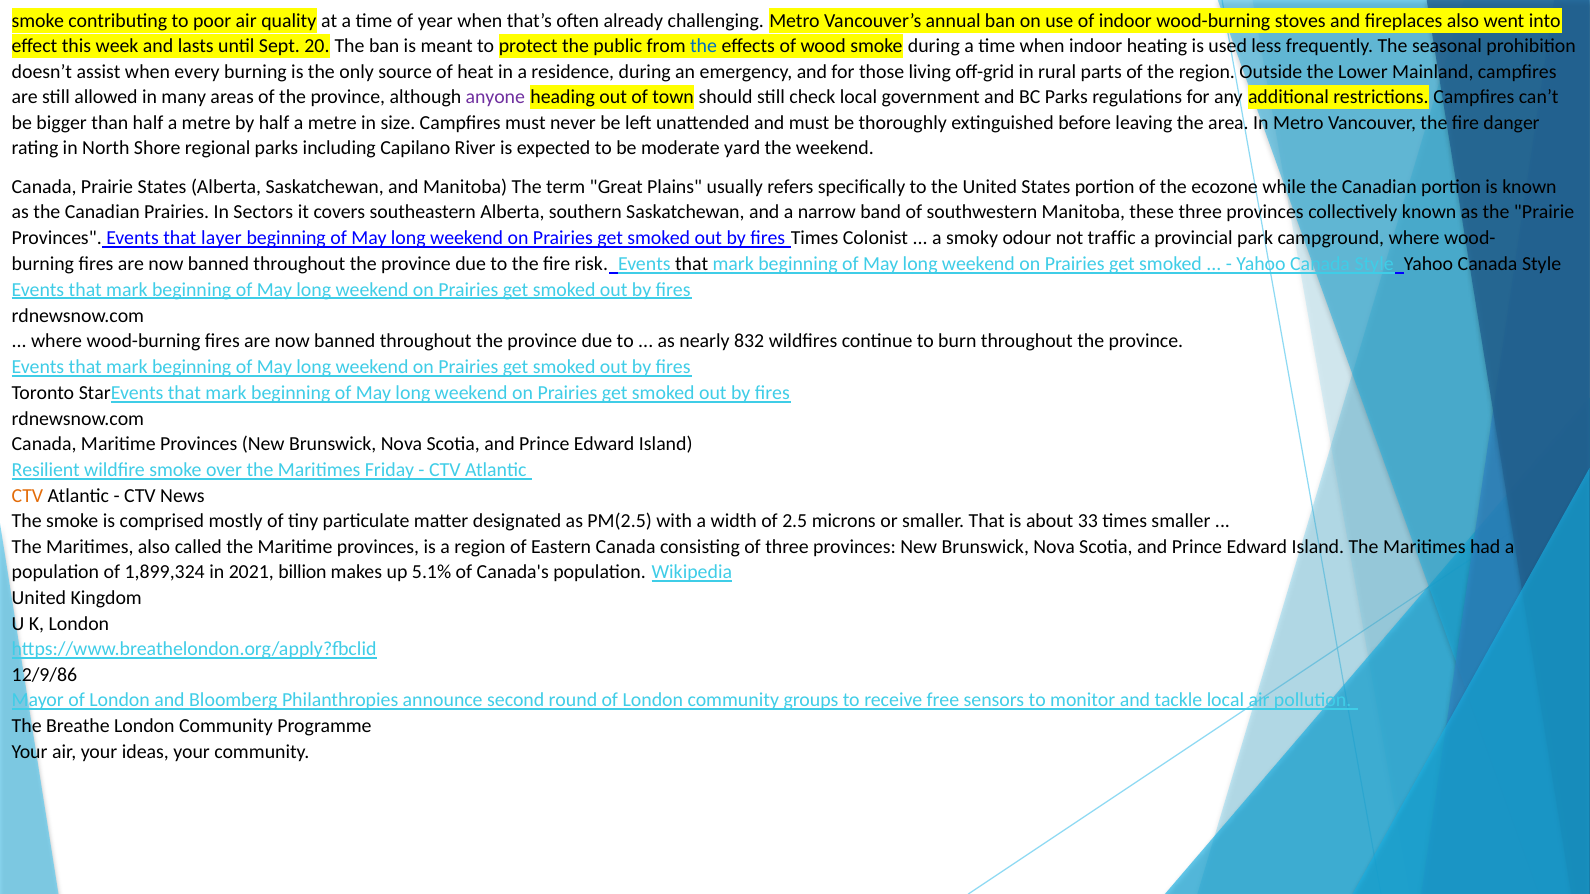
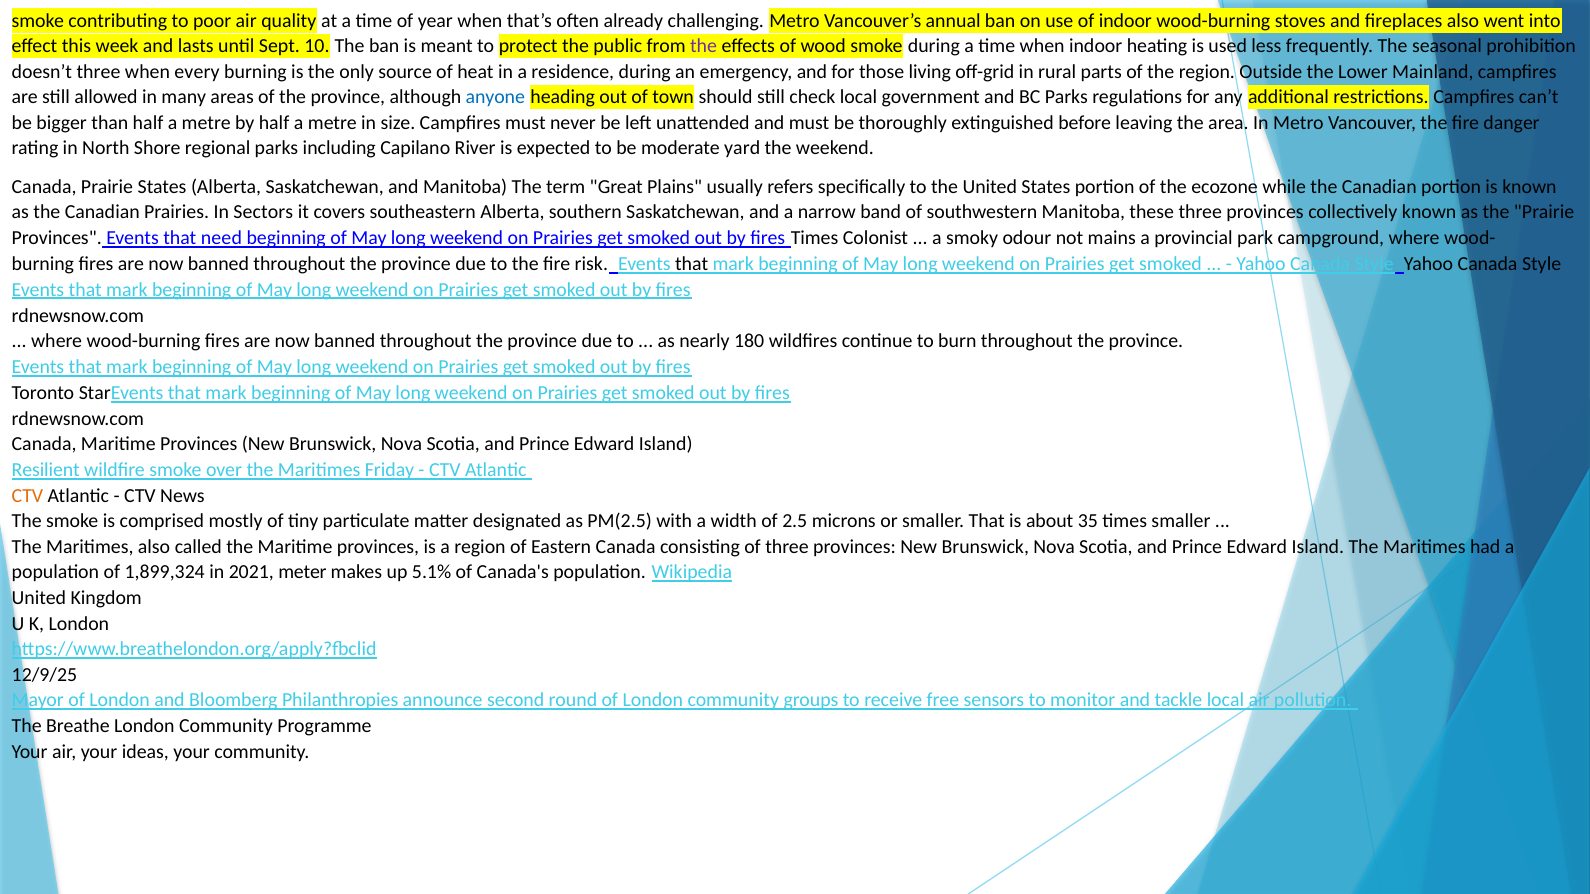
20: 20 -> 10
the at (704, 46) colour: blue -> purple
doesn’t assist: assist -> three
anyone colour: purple -> blue
layer: layer -> need
traffic: traffic -> mains
832: 832 -> 180
33: 33 -> 35
billion: billion -> meter
12/9/86: 12/9/86 -> 12/9/25
